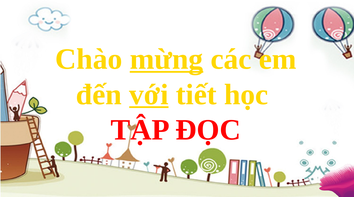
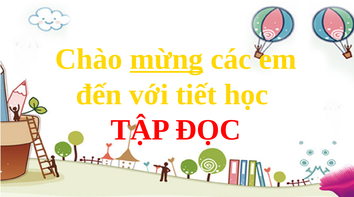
với underline: present -> none
